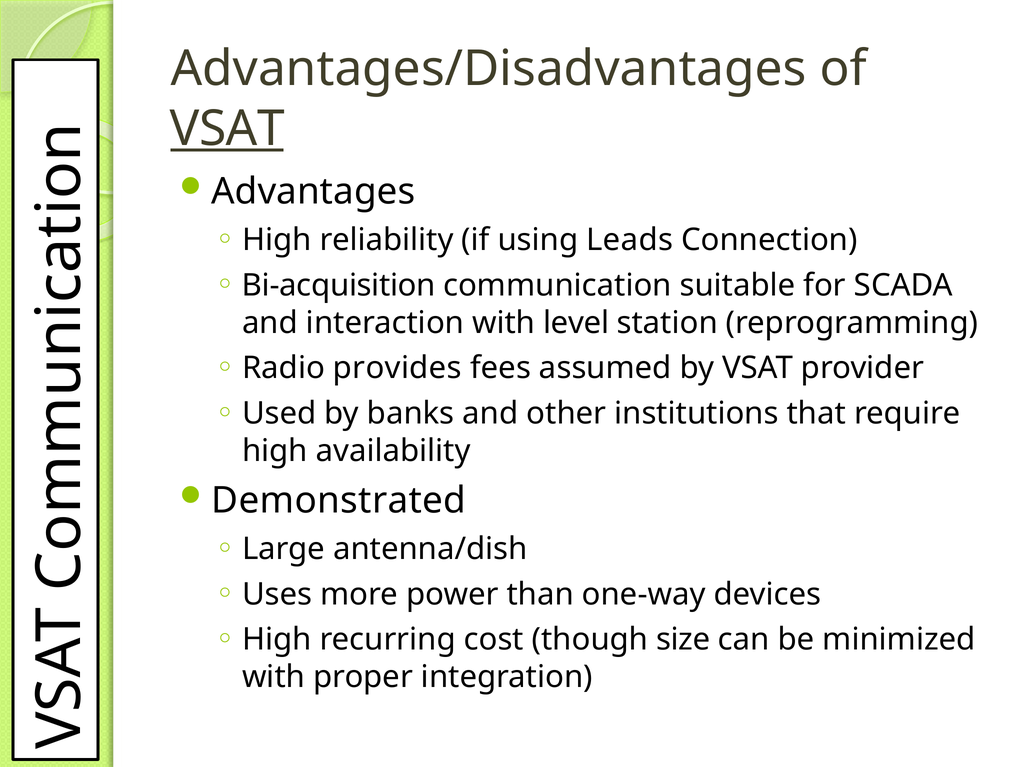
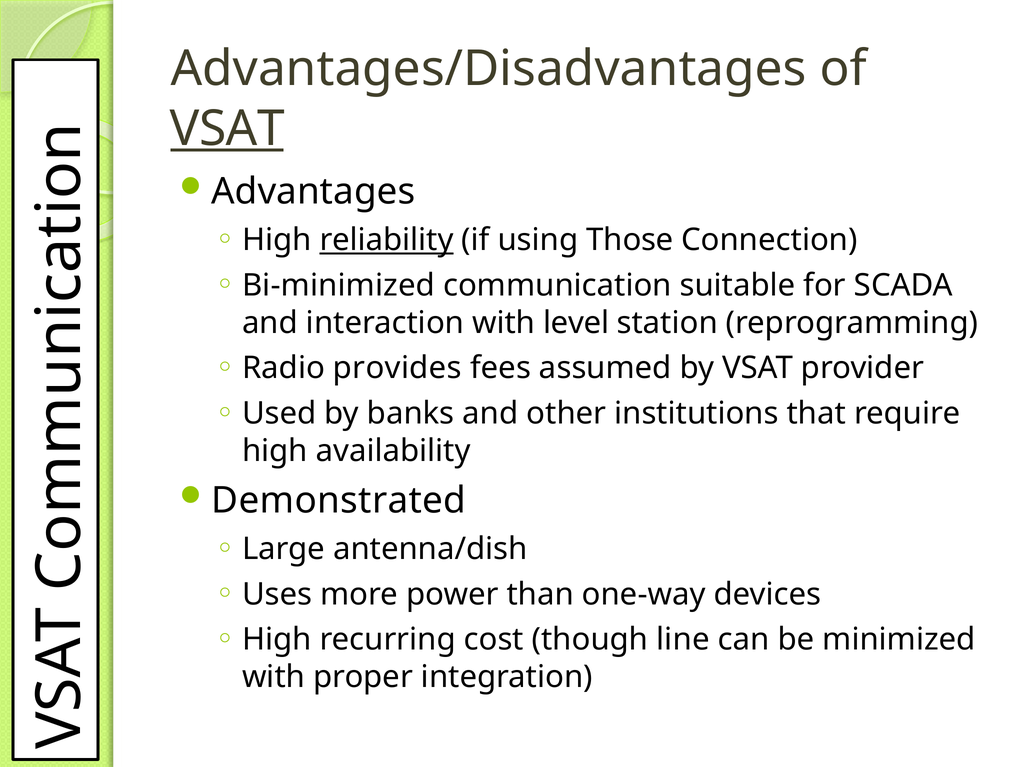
reliability underline: none -> present
Leads: Leads -> Those
Bi-acquisition: Bi-acquisition -> Bi-minimized
size: size -> line
